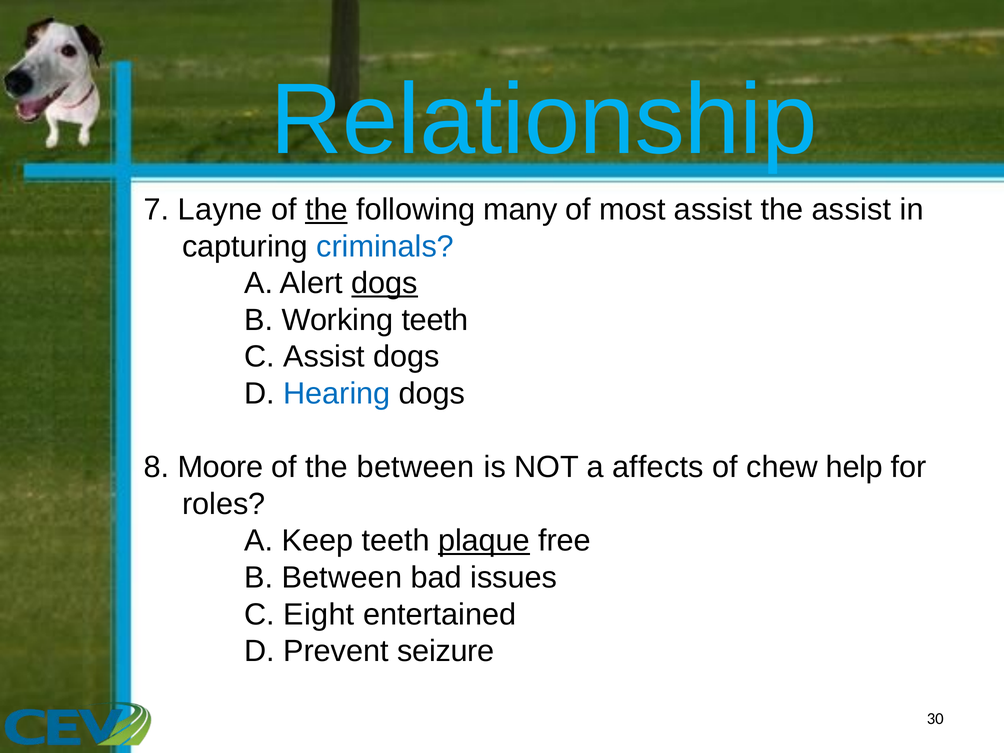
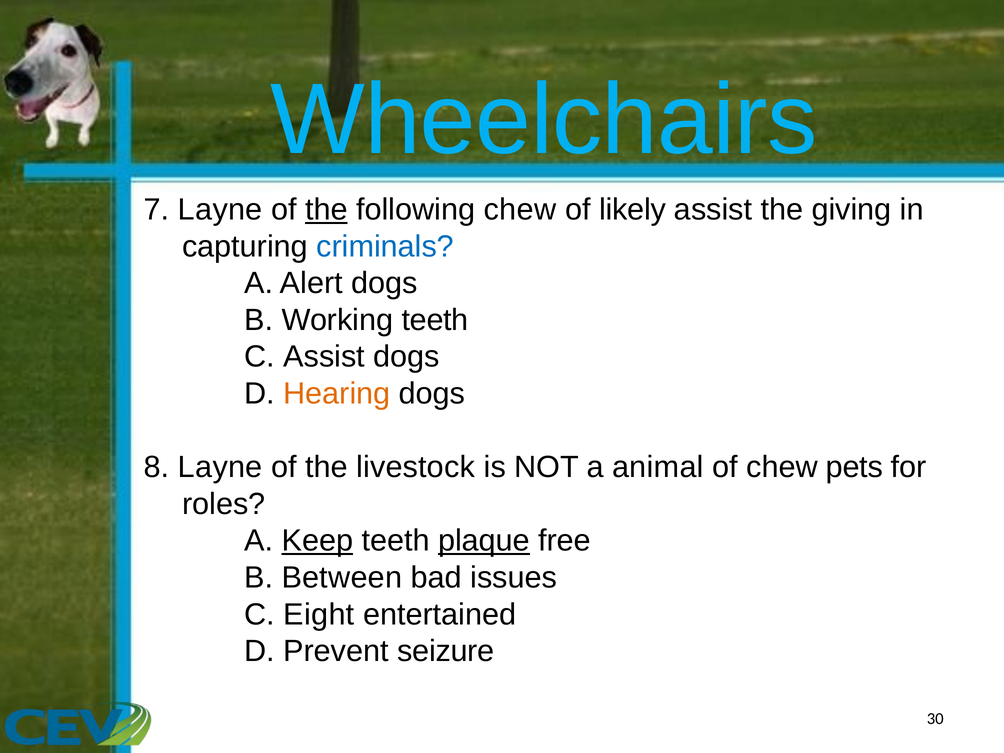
Relationship: Relationship -> Wheelchairs
following many: many -> chew
most: most -> likely
the assist: assist -> giving
dogs at (385, 283) underline: present -> none
Hearing colour: blue -> orange
8 Moore: Moore -> Layne
the between: between -> livestock
affects: affects -> animal
help: help -> pets
Keep underline: none -> present
